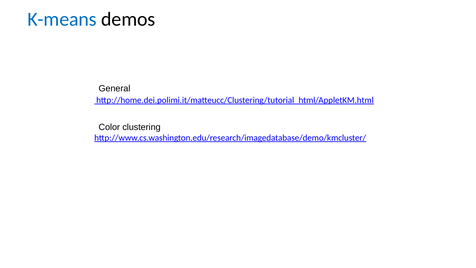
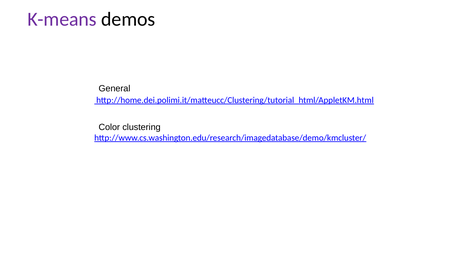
K-means colour: blue -> purple
